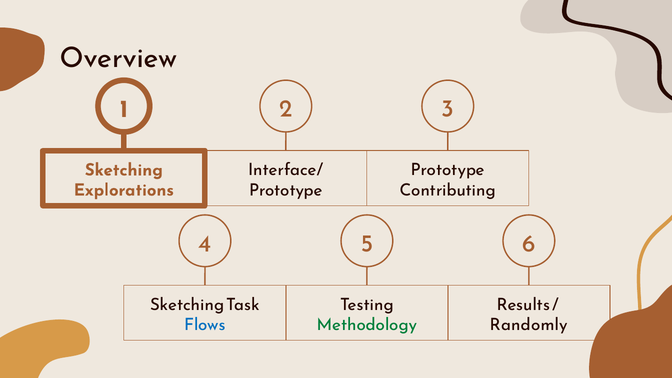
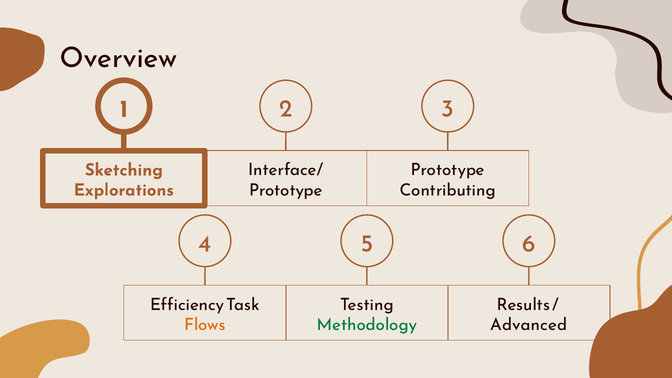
Sketching at (187, 305): Sketching -> Efficiency
Flows colour: blue -> orange
Randomly: Randomly -> Advanced
